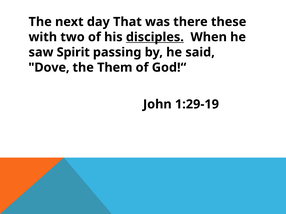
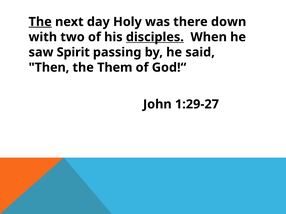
The at (40, 22) underline: none -> present
That: That -> Holy
these: these -> down
Dove: Dove -> Then
1:29-19: 1:29-19 -> 1:29-27
